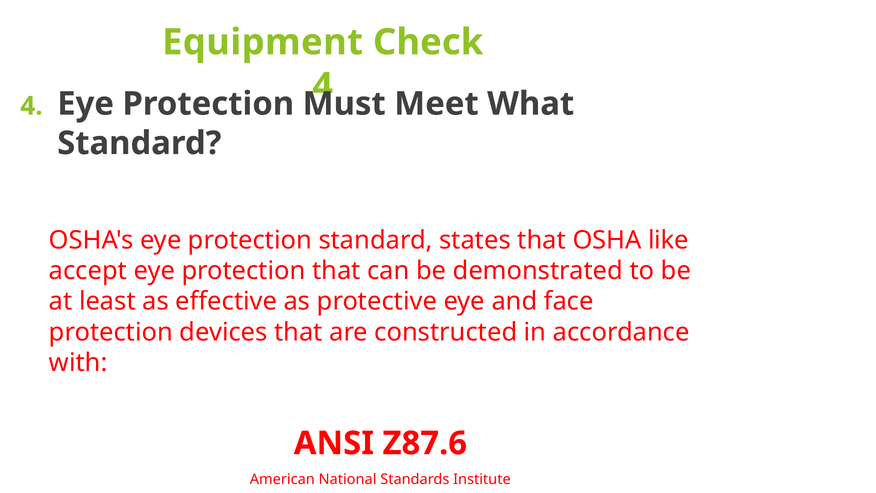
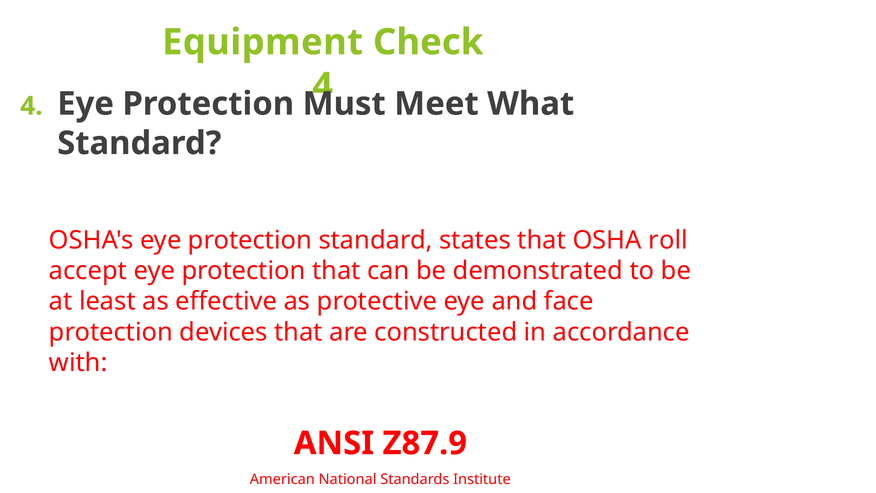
like: like -> roll
Z87.6: Z87.6 -> Z87.9
